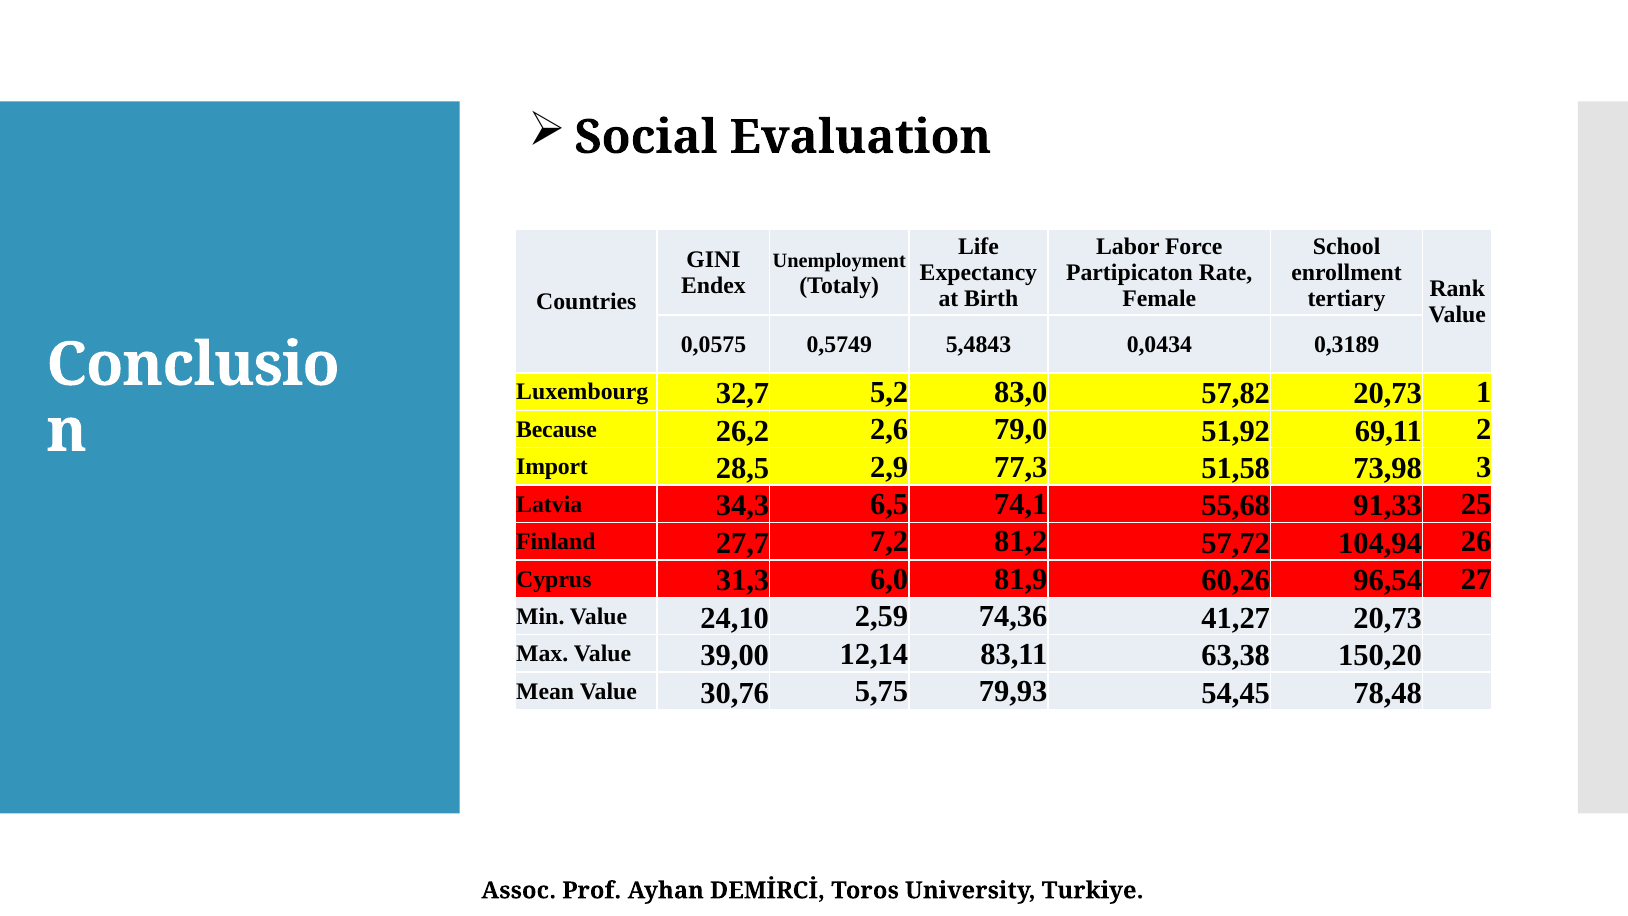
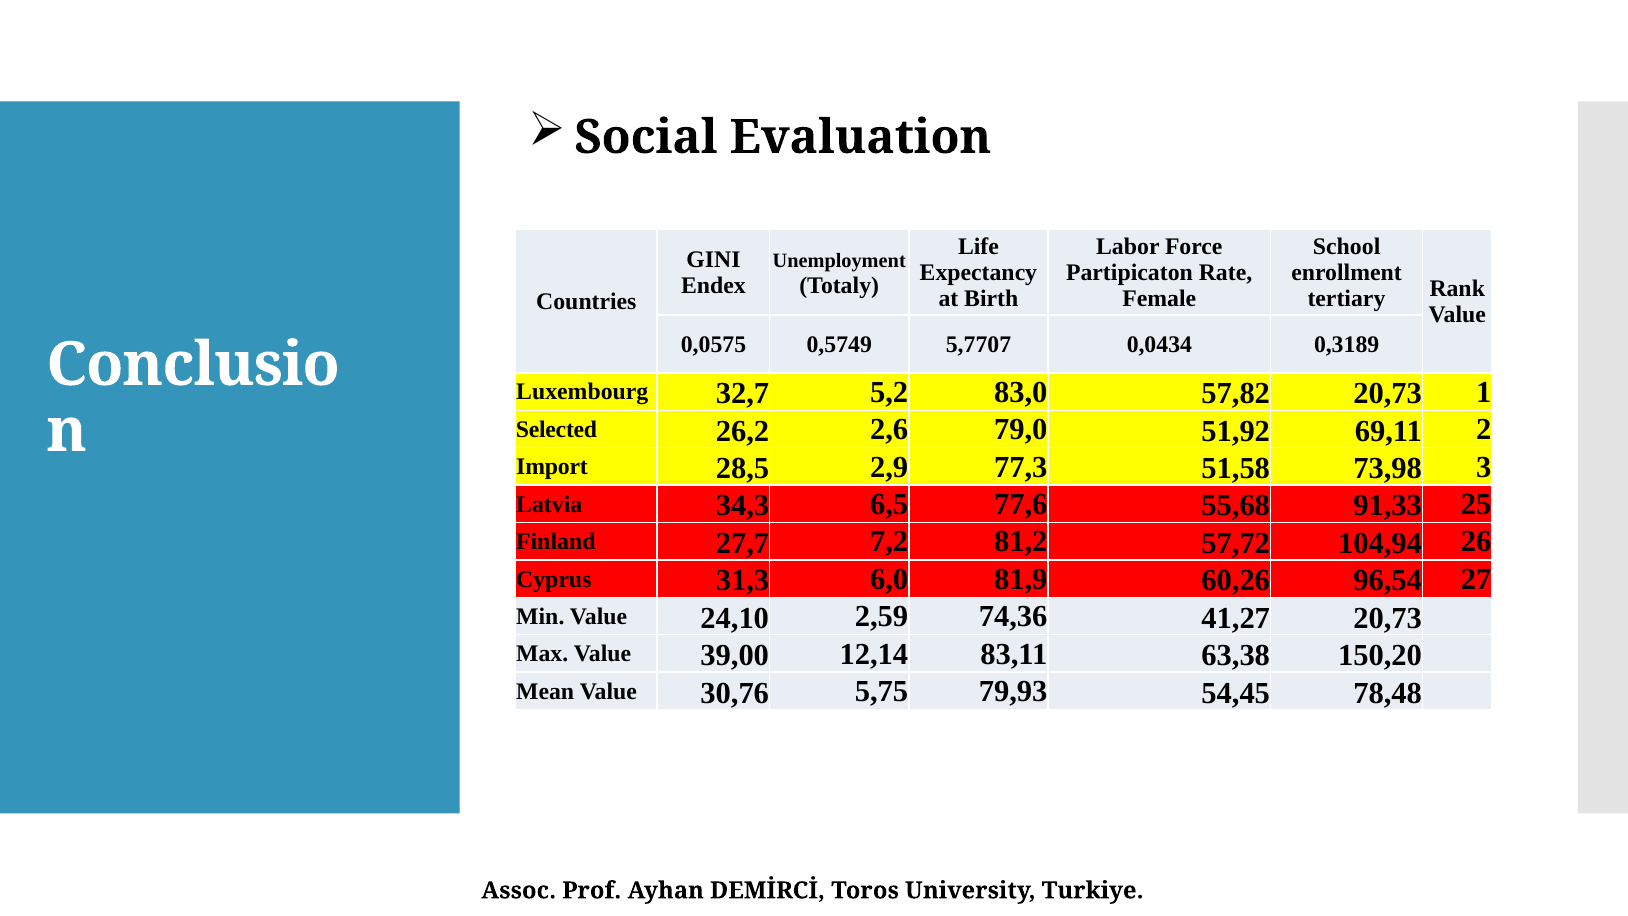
5,4843: 5,4843 -> 5,7707
Because: Because -> Selected
74,1: 74,1 -> 77,6
